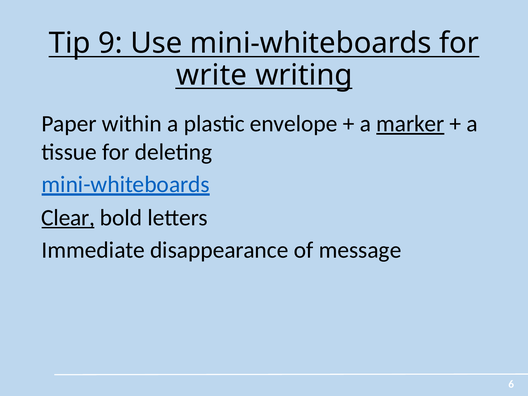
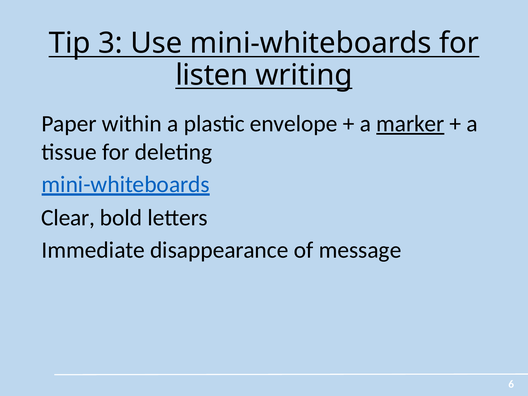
9: 9 -> 3
write: write -> listen
Clear underline: present -> none
